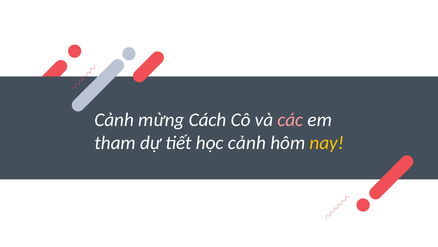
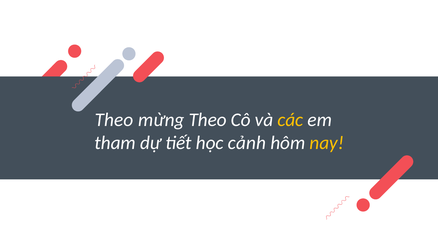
Cảnh at (114, 119): Cảnh -> Theo
mừng Cách: Cách -> Theo
các colour: pink -> yellow
